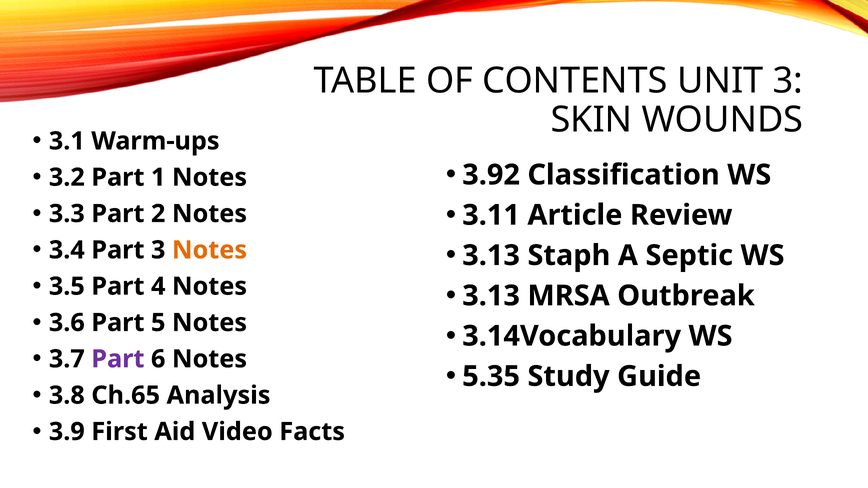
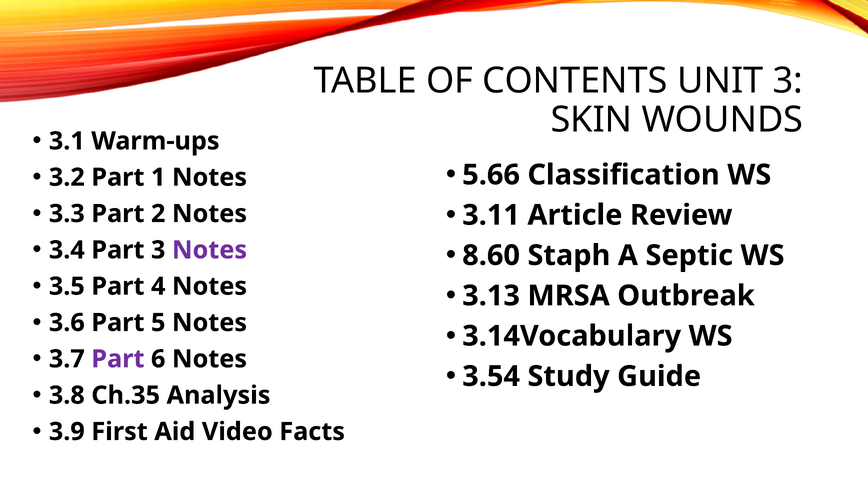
3.92: 3.92 -> 5.66
Notes at (210, 250) colour: orange -> purple
3.13 at (491, 256): 3.13 -> 8.60
5.35: 5.35 -> 3.54
Ch.65: Ch.65 -> Ch.35
